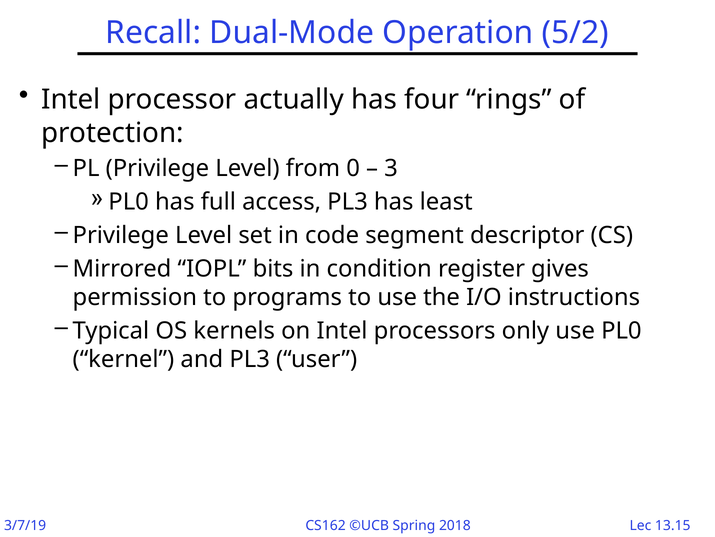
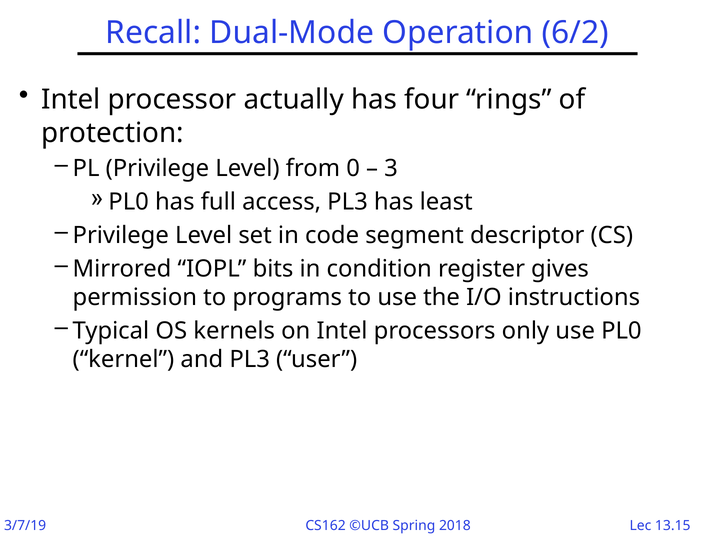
5/2: 5/2 -> 6/2
